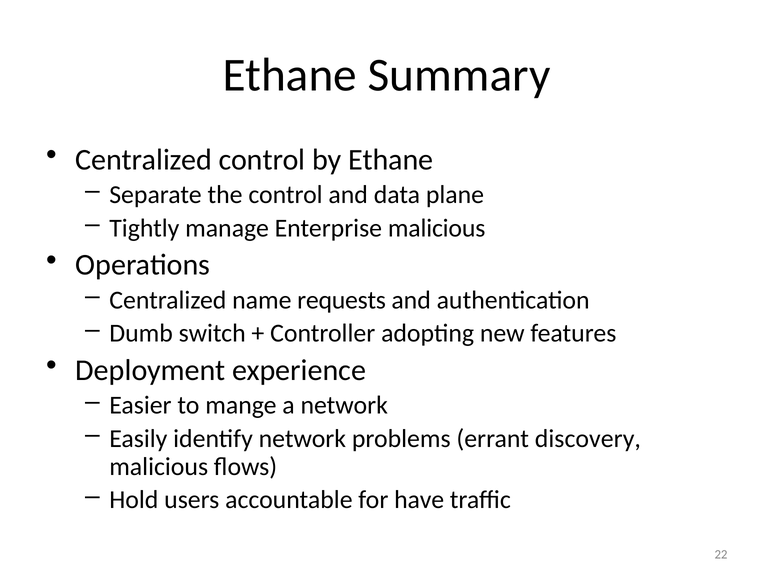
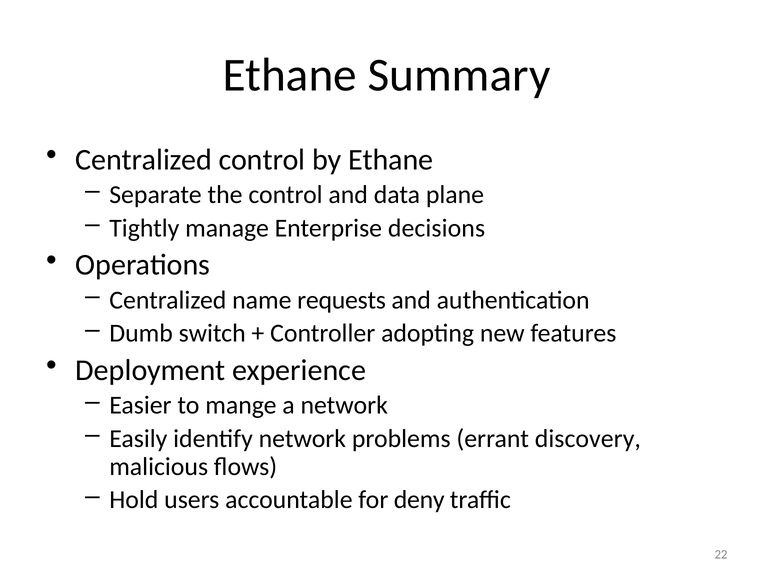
Enterprise malicious: malicious -> decisions
have: have -> deny
